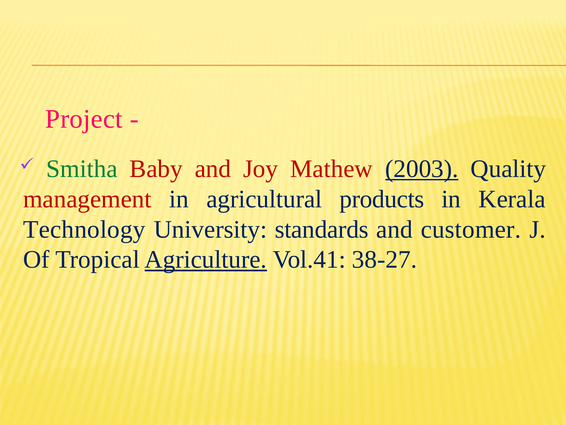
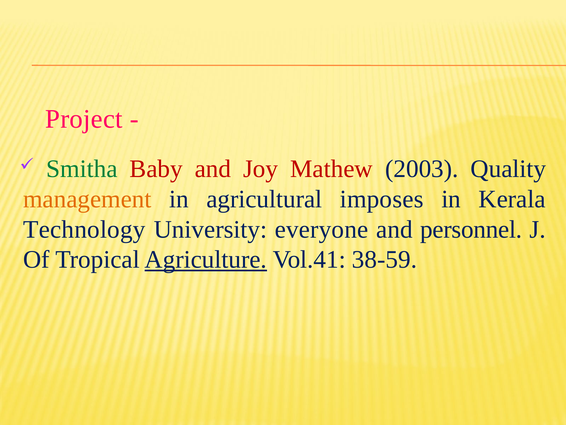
2003 underline: present -> none
management colour: red -> orange
products: products -> imposes
standards: standards -> everyone
customer: customer -> personnel
38-27: 38-27 -> 38-59
